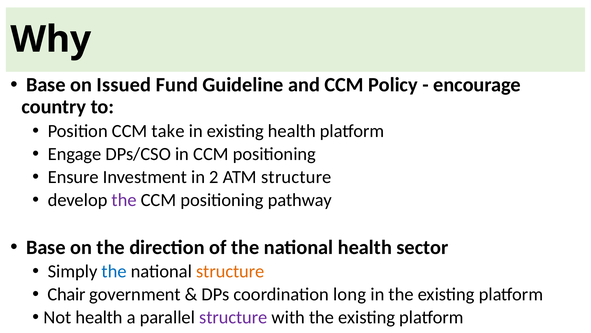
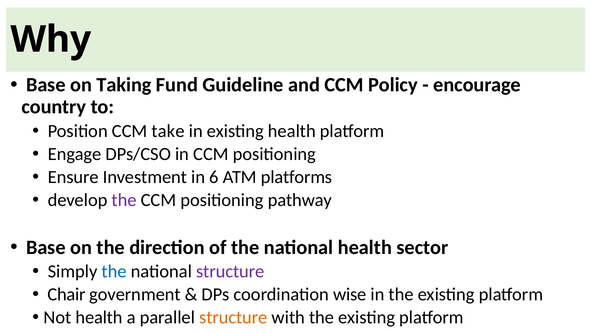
Issued: Issued -> Taking
2: 2 -> 6
ATM structure: structure -> platforms
structure at (230, 271) colour: orange -> purple
long: long -> wise
structure at (233, 317) colour: purple -> orange
